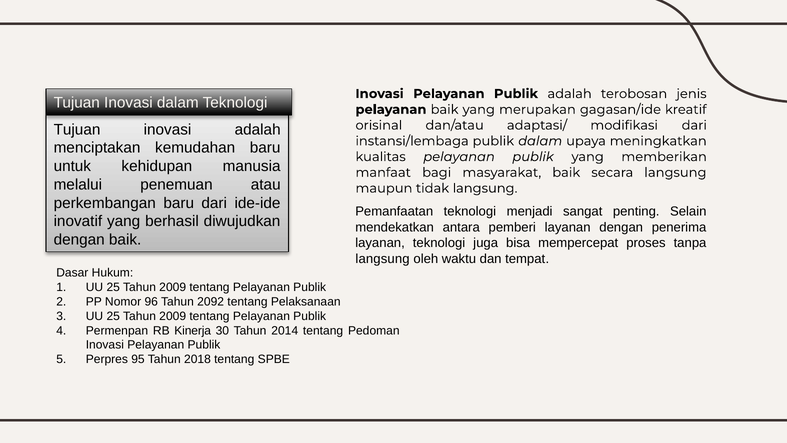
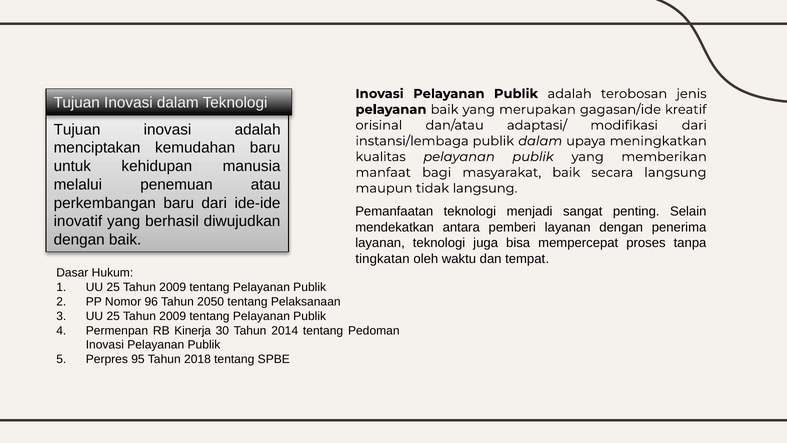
langsung at (383, 259): langsung -> tingkatan
2092: 2092 -> 2050
